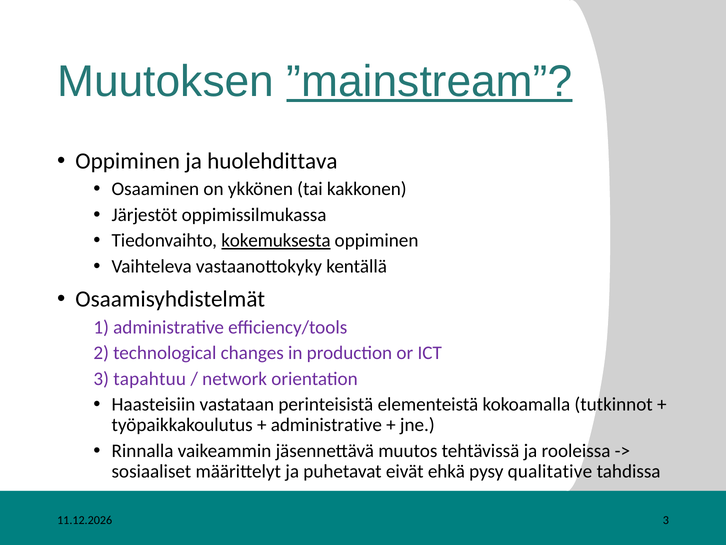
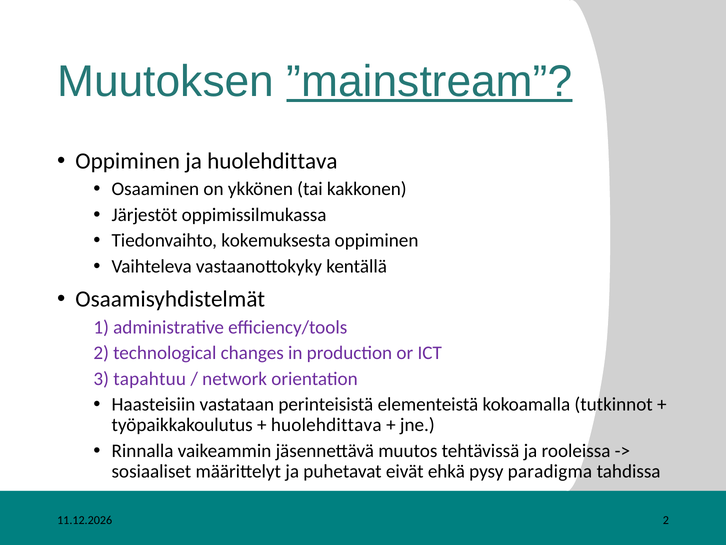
kokemuksesta underline: present -> none
administrative at (326, 425): administrative -> huolehdittava
qualitative: qualitative -> paradigma
3 at (666, 520): 3 -> 2
